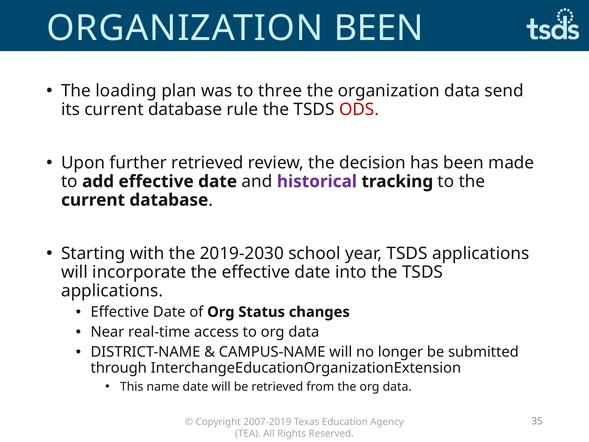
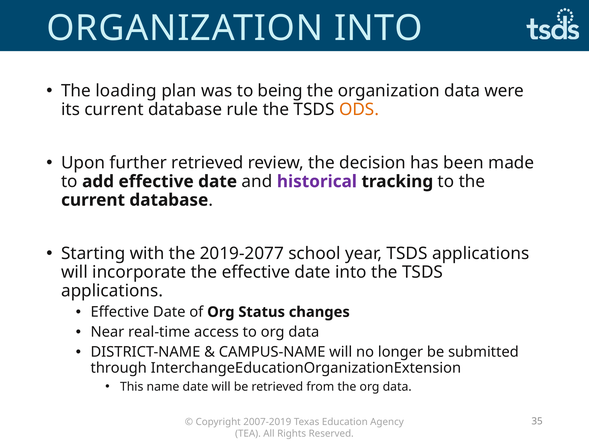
ORGANIZATION BEEN: BEEN -> INTO
three: three -> being
send: send -> were
ODS colour: red -> orange
2019-2030: 2019-2030 -> 2019-2077
